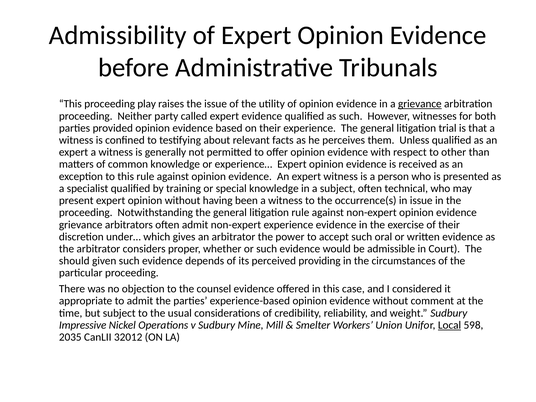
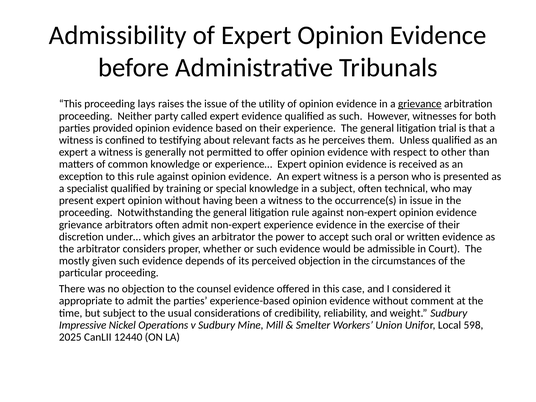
play: play -> lays
should: should -> mostly
perceived providing: providing -> objection
Local underline: present -> none
2035: 2035 -> 2025
32012: 32012 -> 12440
